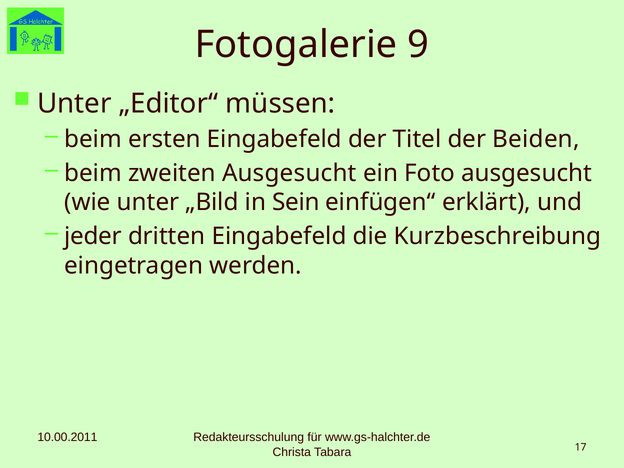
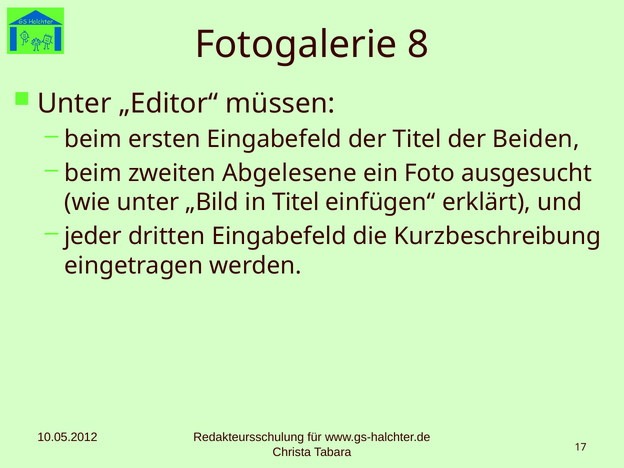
9: 9 -> 8
zweiten Ausgesucht: Ausgesucht -> Abgelesene
in Sein: Sein -> Titel
10.00.2011: 10.00.2011 -> 10.05.2012
